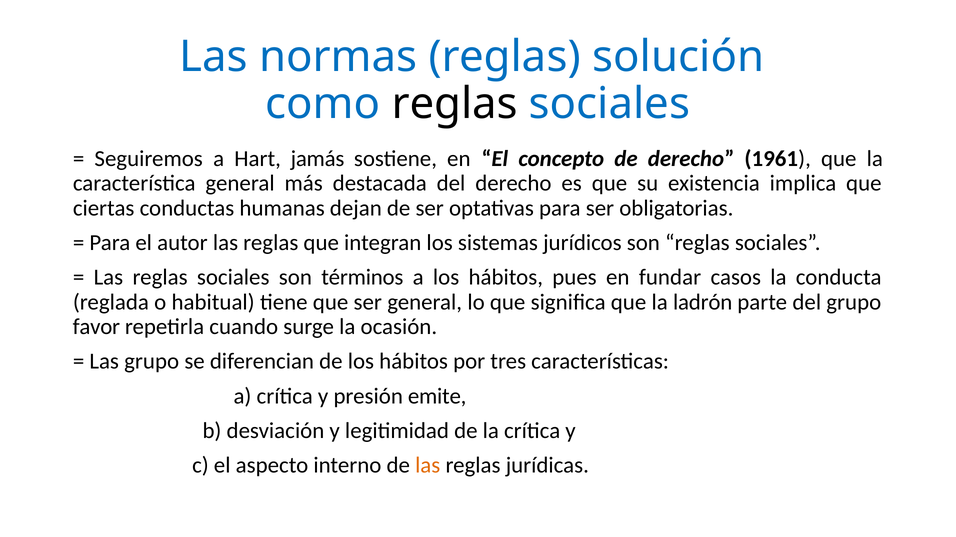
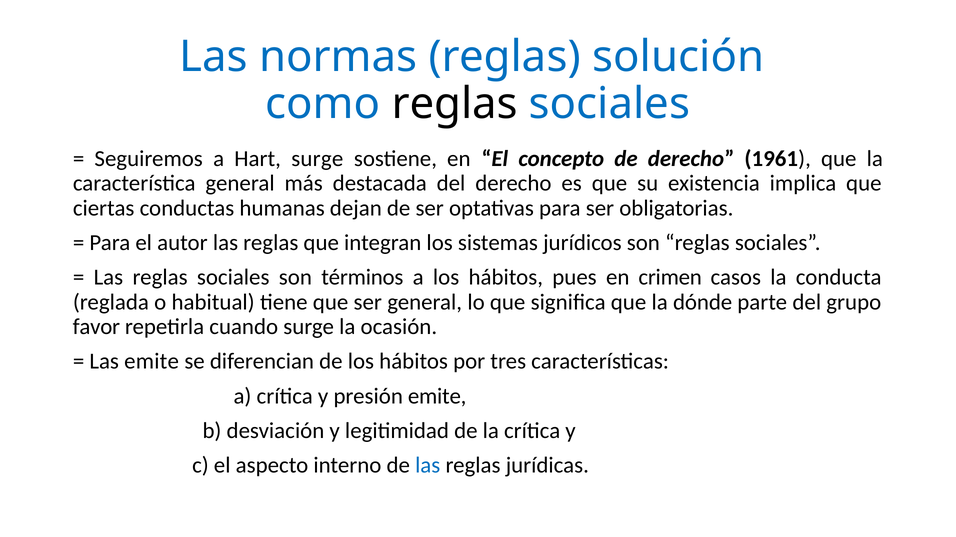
Hart jamás: jamás -> surge
fundar: fundar -> crimen
ladrón: ladrón -> dónde
Las grupo: grupo -> emite
las at (428, 466) colour: orange -> blue
